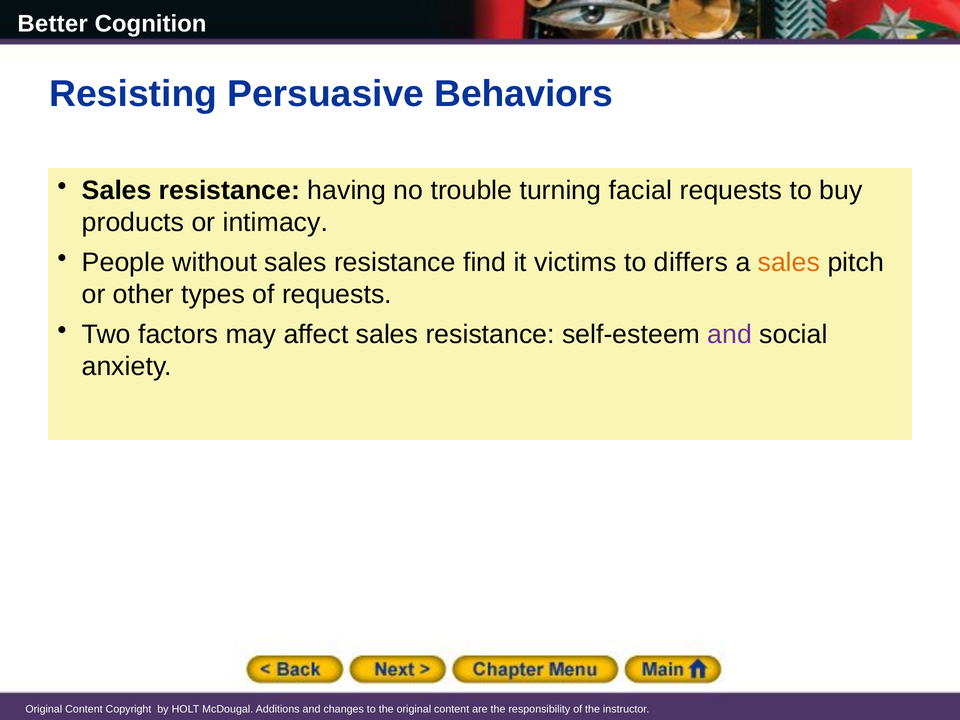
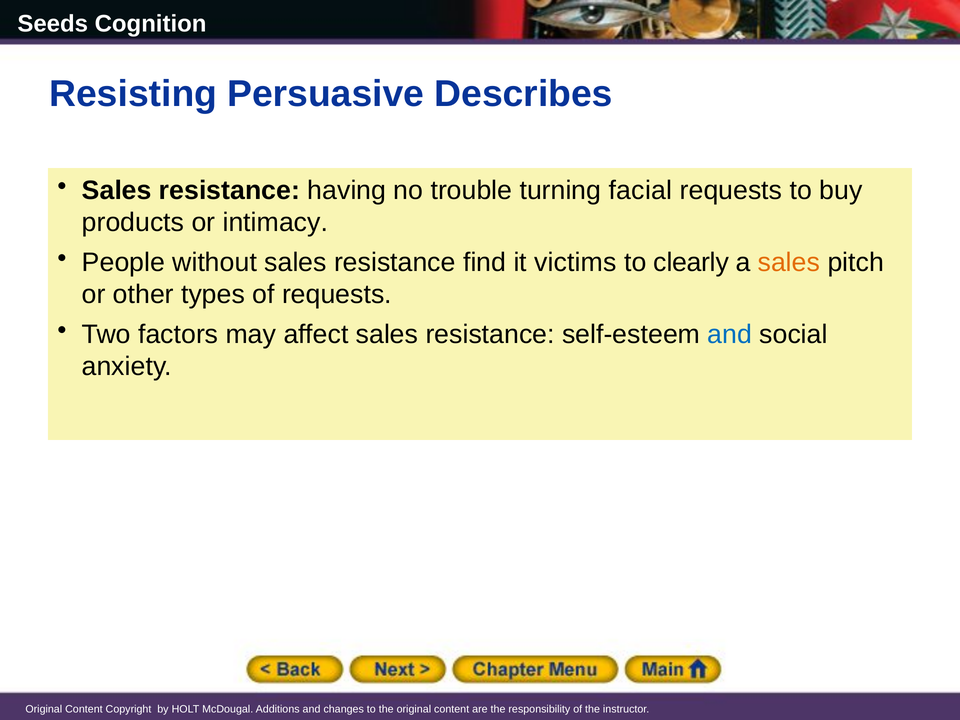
Better: Better -> Seeds
Behaviors: Behaviors -> Describes
differs: differs -> clearly
and at (730, 335) colour: purple -> blue
